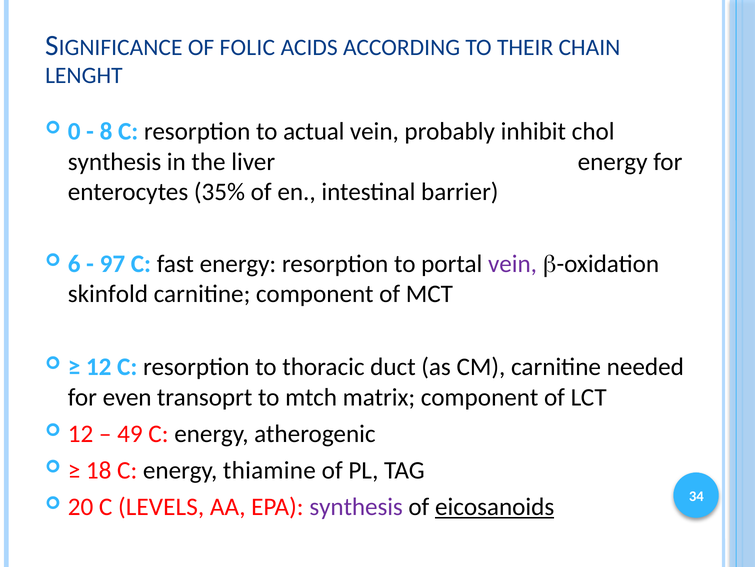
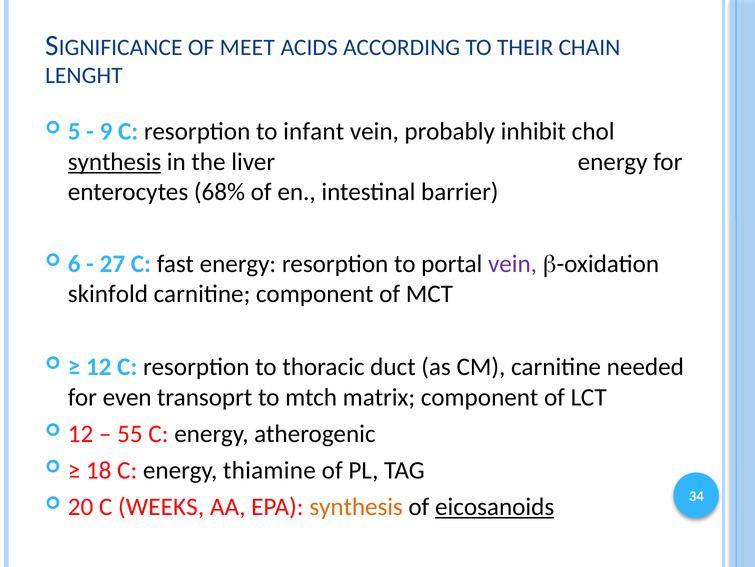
FOLIC: FOLIC -> MEET
0: 0 -> 5
8: 8 -> 9
actual: actual -> infant
synthesis at (115, 161) underline: none -> present
35%: 35% -> 68%
97: 97 -> 27
49: 49 -> 55
LEVELS: LEVELS -> WEEKS
synthesis at (356, 506) colour: purple -> orange
